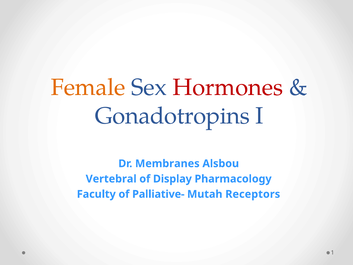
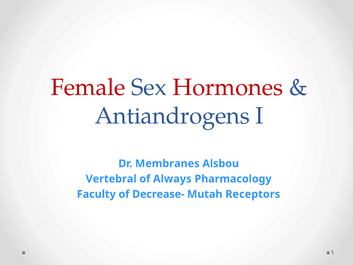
Female colour: orange -> red
Gonadotropins: Gonadotropins -> Antiandrogens
Display: Display -> Always
Palliative-: Palliative- -> Decrease-
